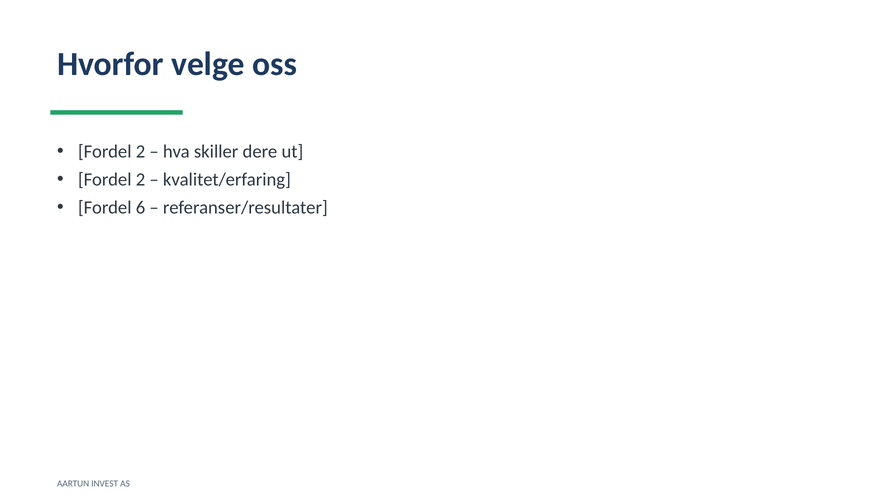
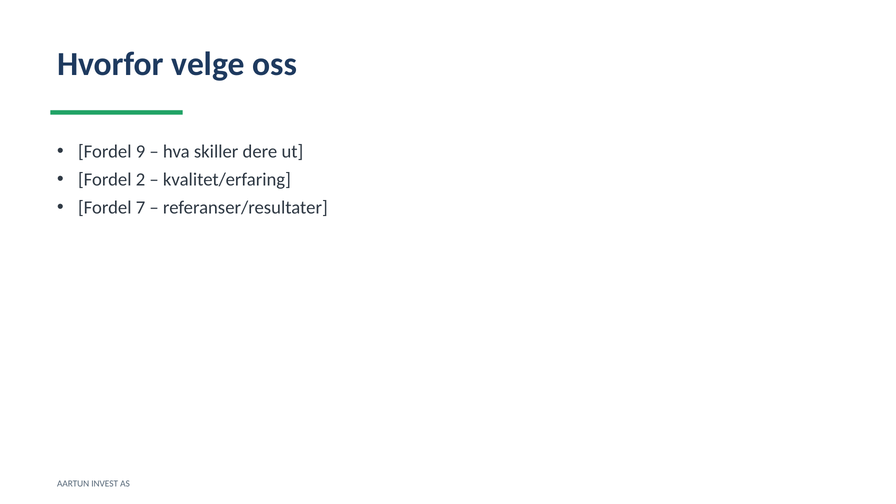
2 at (141, 152): 2 -> 9
6: 6 -> 7
